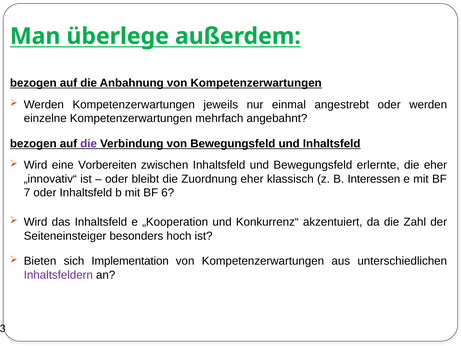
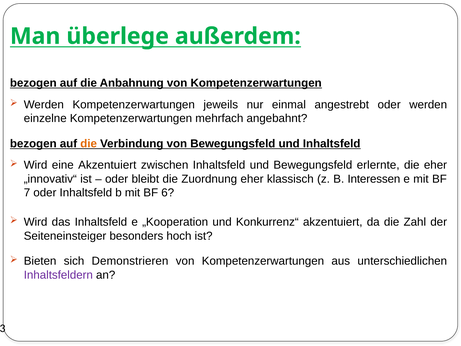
die at (89, 144) colour: purple -> orange
eine Vorbereiten: Vorbereiten -> Akzentuiert
Implementation: Implementation -> Demonstrieren
